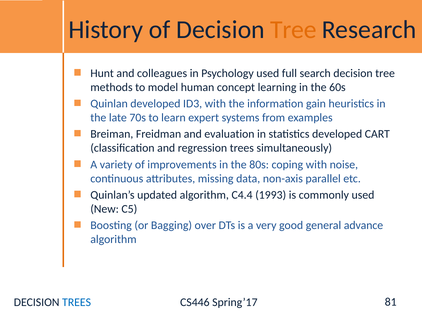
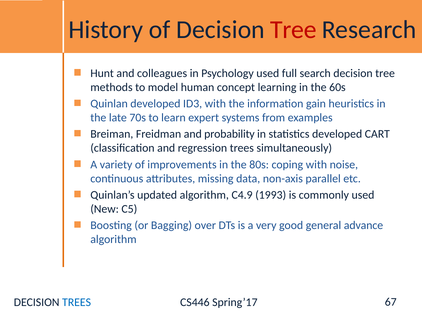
Tree at (293, 30) colour: orange -> red
evaluation: evaluation -> probability
C4.4: C4.4 -> C4.9
81: 81 -> 67
